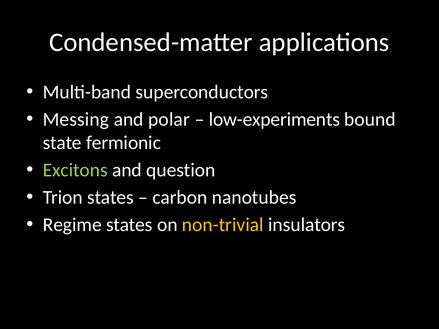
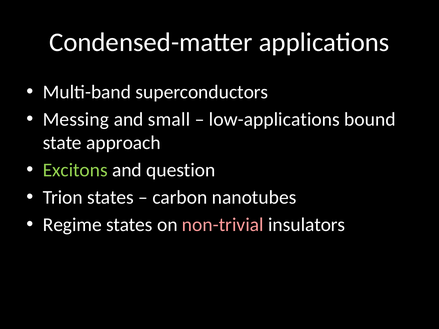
polar: polar -> small
low-experiments: low-experiments -> low-applications
fermionic: fermionic -> approach
non-trivial colour: yellow -> pink
